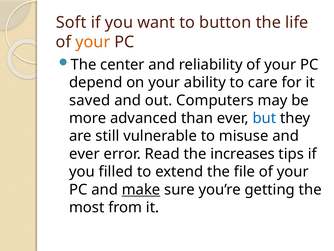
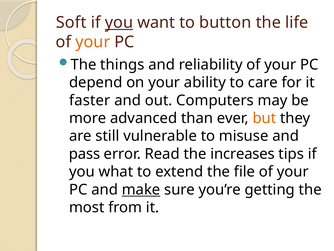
you at (119, 23) underline: none -> present
center: center -> things
saved: saved -> faster
but colour: blue -> orange
ever at (84, 154): ever -> pass
filled: filled -> what
